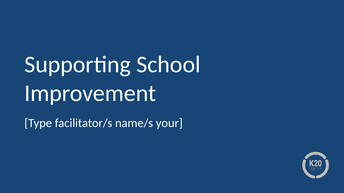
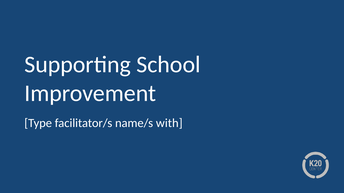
your: your -> with
